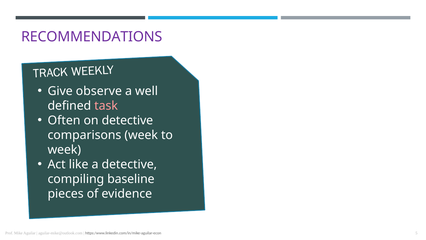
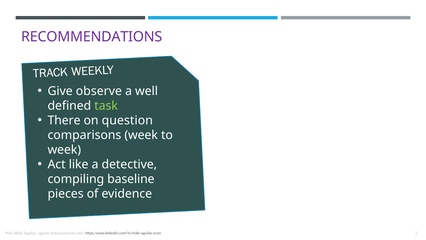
task colour: pink -> light green
Often: Often -> There
on detective: detective -> question
